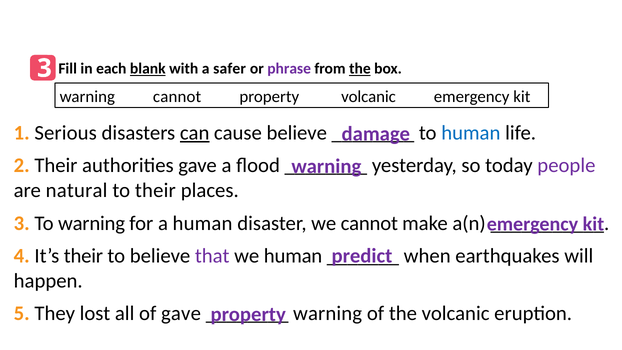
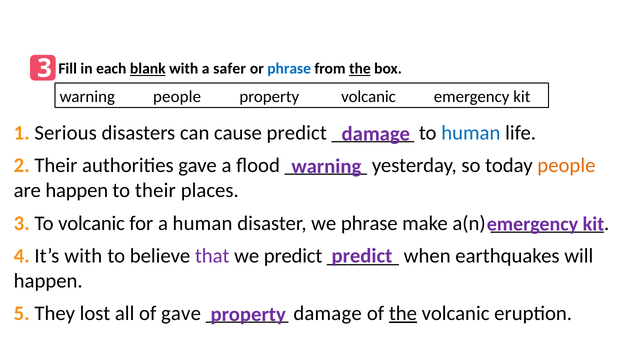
phrase at (289, 69) colour: purple -> blue
warning cannot: cannot -> people
can underline: present -> none
cause believe: believe -> predict
people at (566, 166) colour: purple -> orange
are natural: natural -> happen
To warning: warning -> volcanic
we cannot: cannot -> phrase
It’s their: their -> with
we human: human -> predict
warning at (328, 313): warning -> damage
the at (403, 313) underline: none -> present
